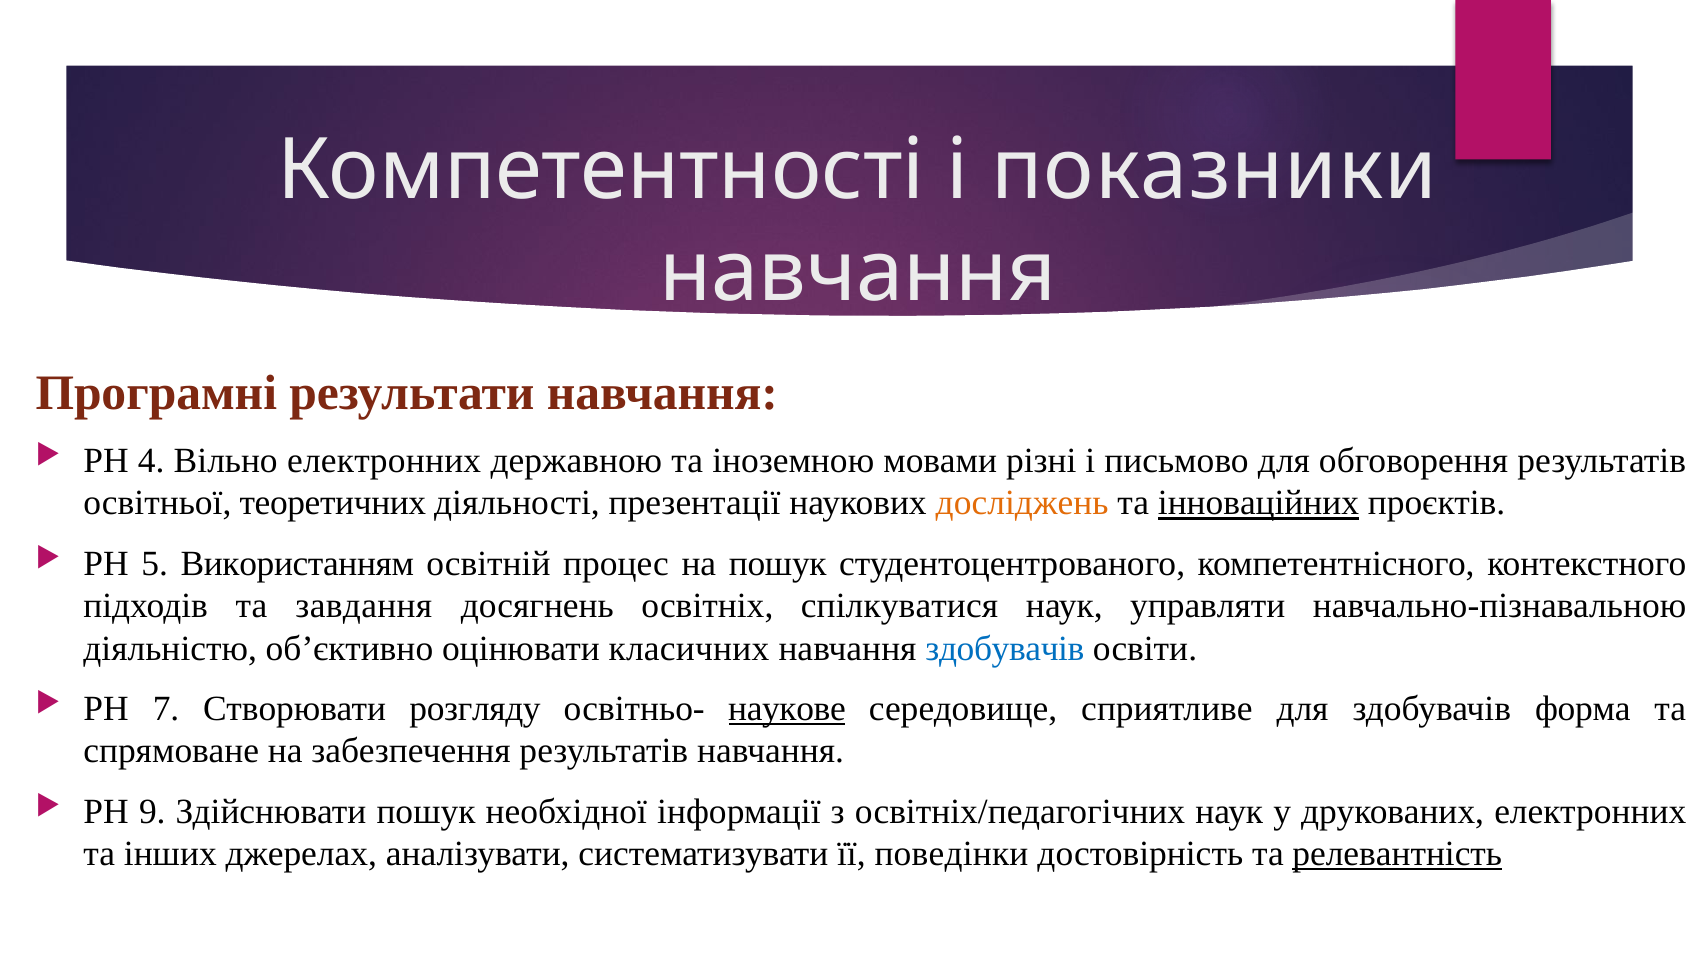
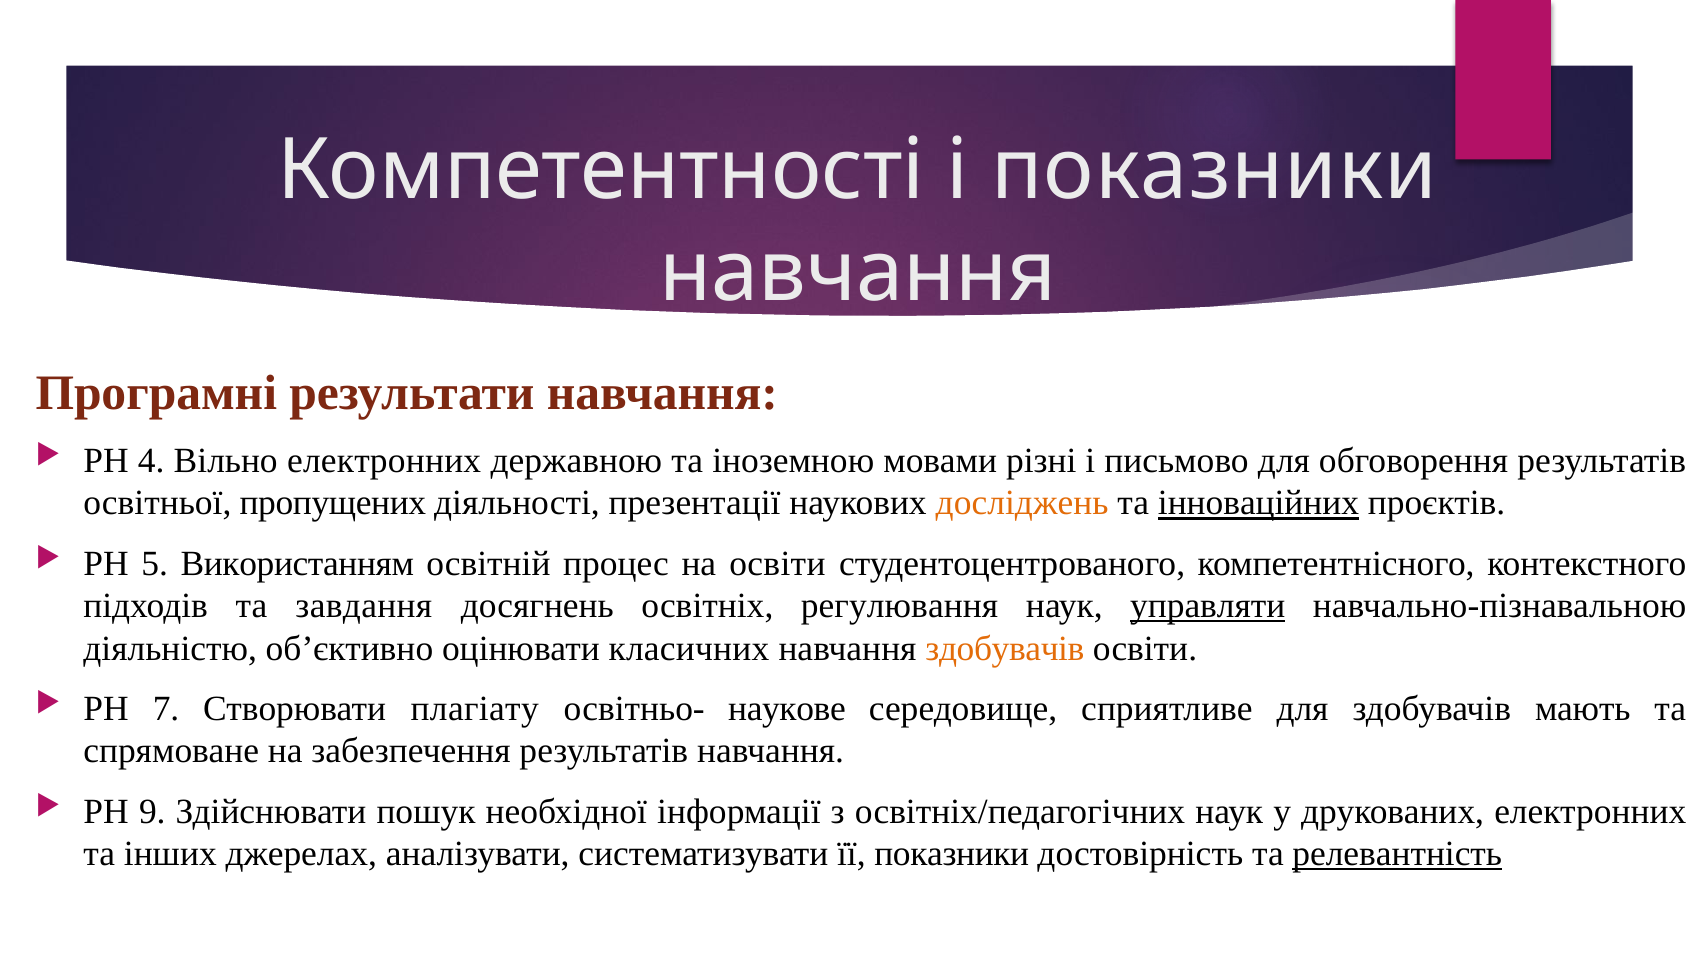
теоретичних: теоретичних -> пропущених
на пошук: пошук -> освіти
спілкуватися: спілкуватися -> регулювання
управляти underline: none -> present
здобувачів at (1005, 649) colour: blue -> orange
розгляду: розгляду -> плагіату
наукове underline: present -> none
форма: форма -> мають
її поведінки: поведінки -> показники
